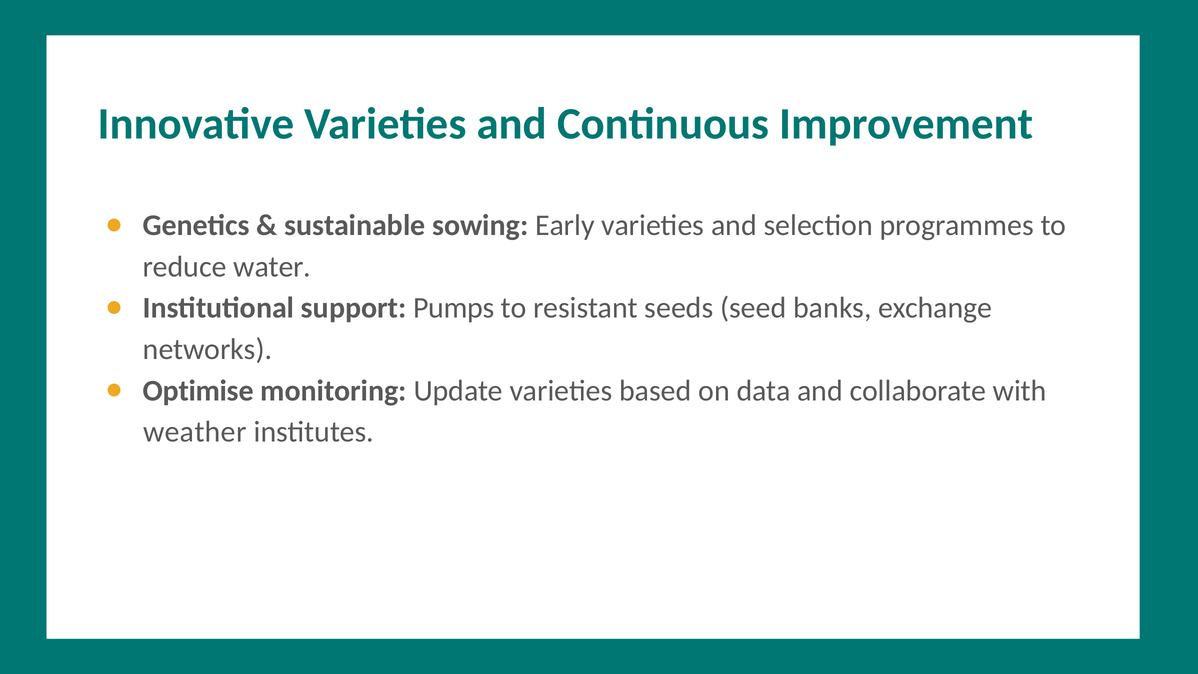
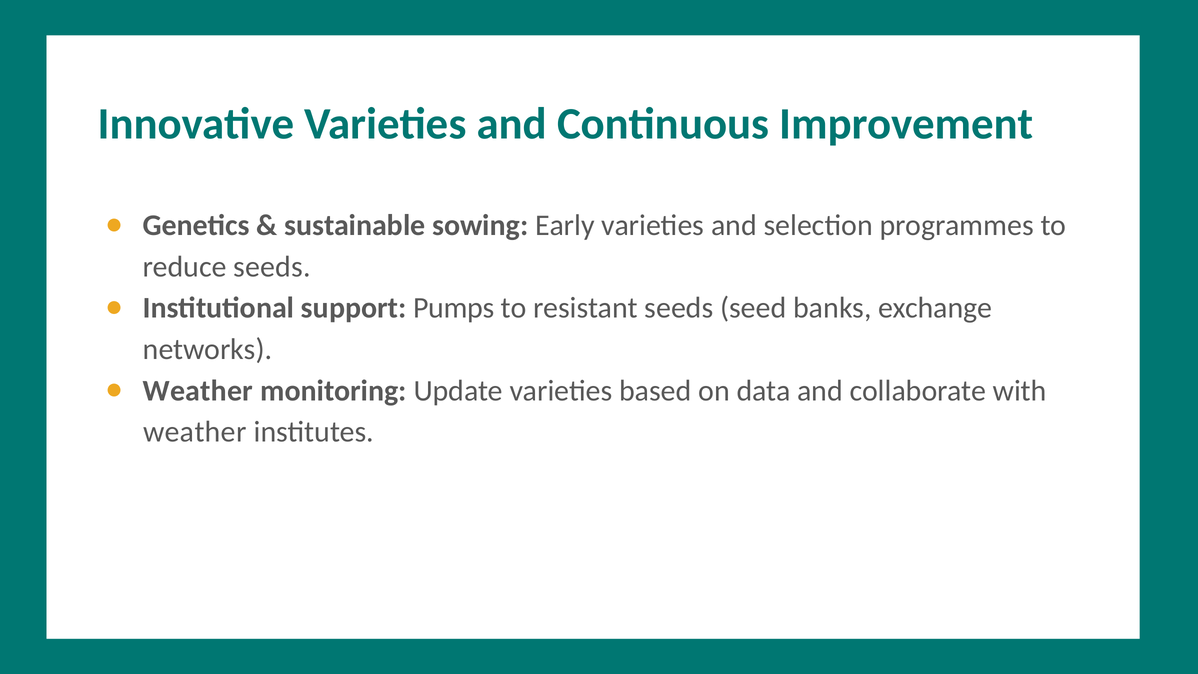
reduce water: water -> seeds
Optimise at (198, 391): Optimise -> Weather
